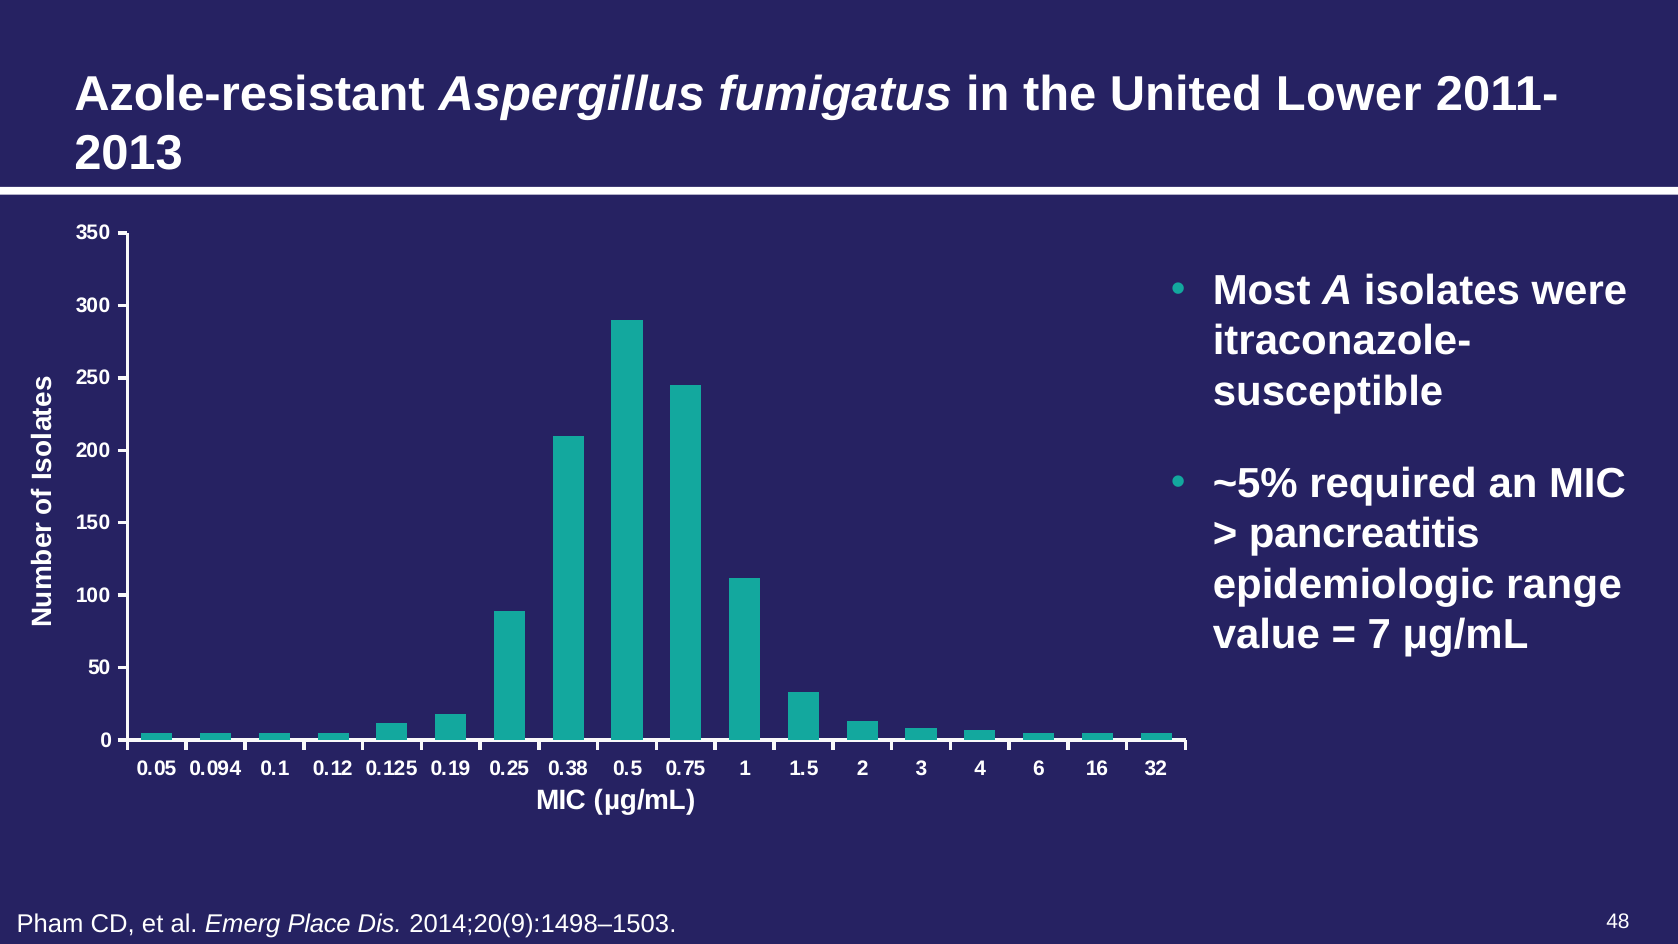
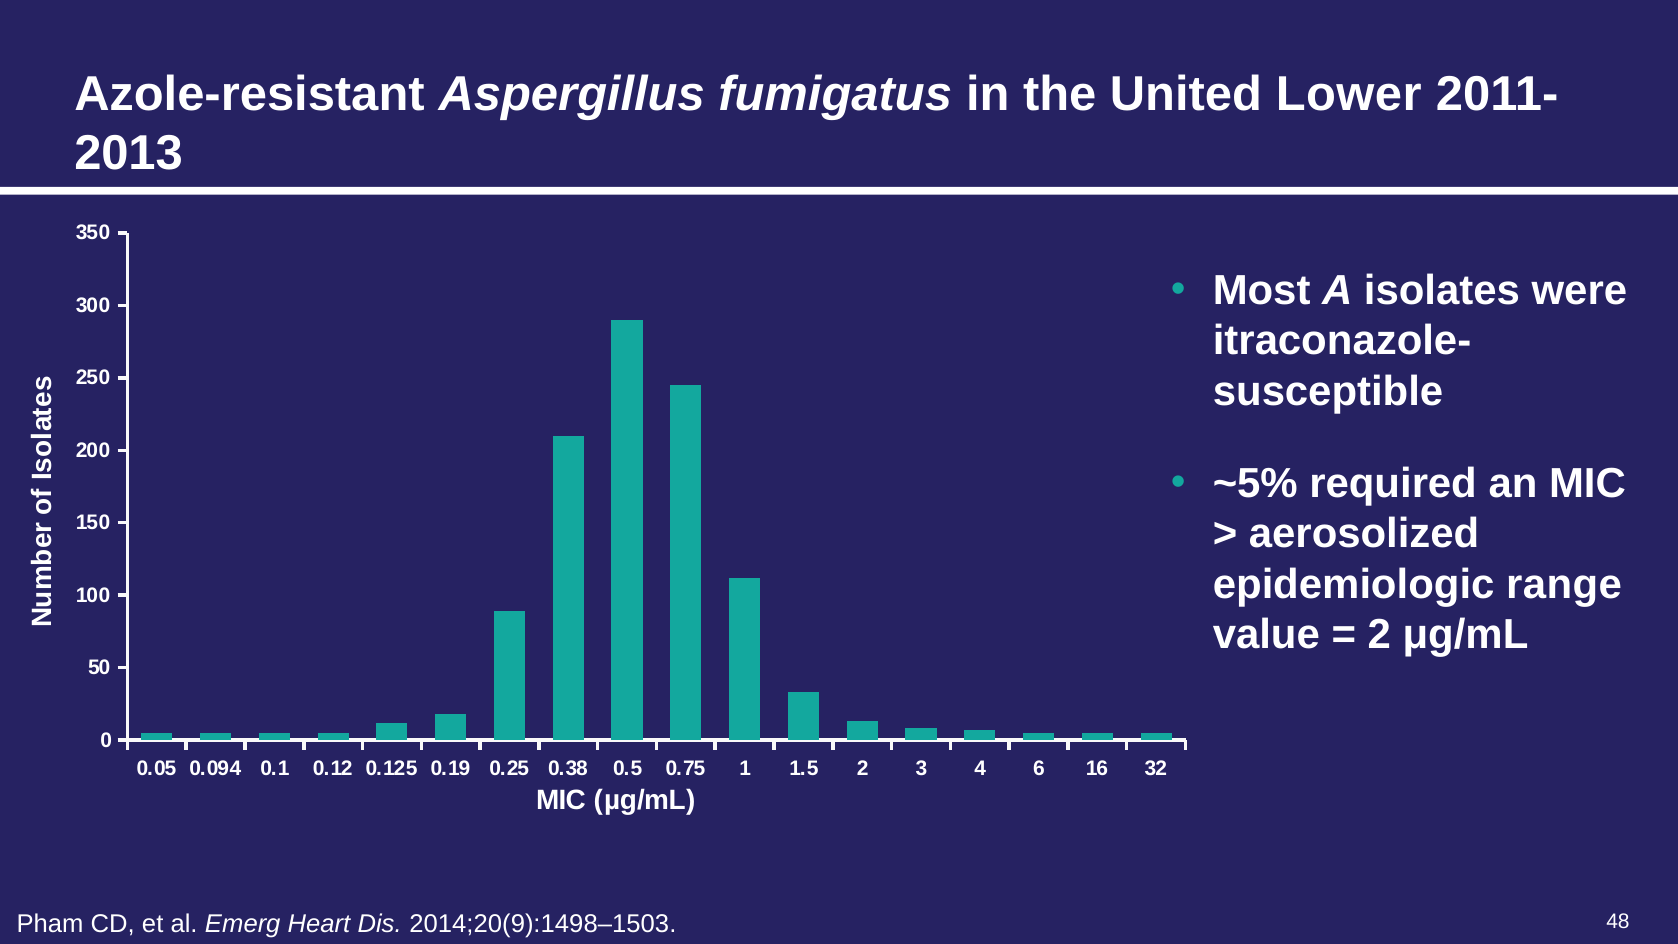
pancreatitis: pancreatitis -> aerosolized
7 at (1379, 635): 7 -> 2
Place: Place -> Heart
